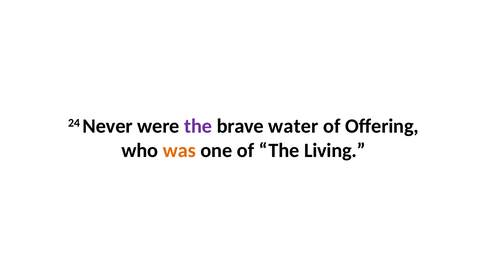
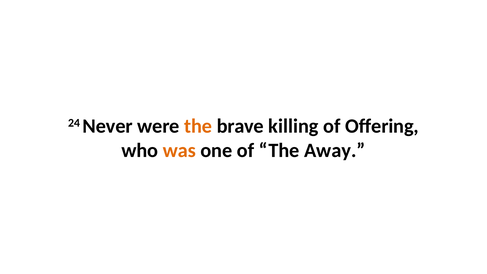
the at (198, 126) colour: purple -> orange
water: water -> killing
Living: Living -> Away
